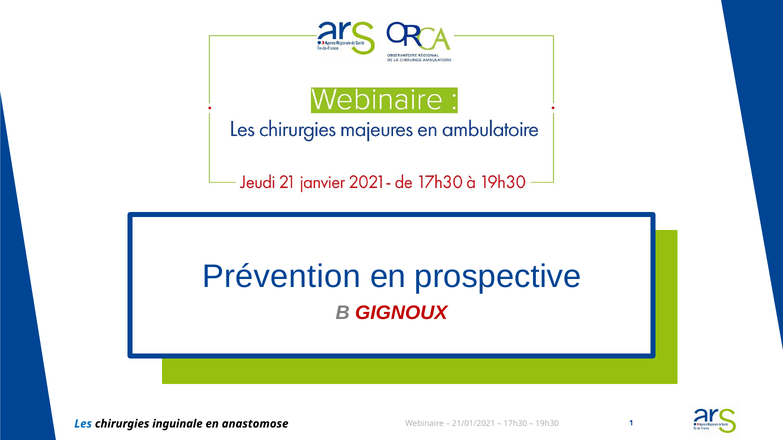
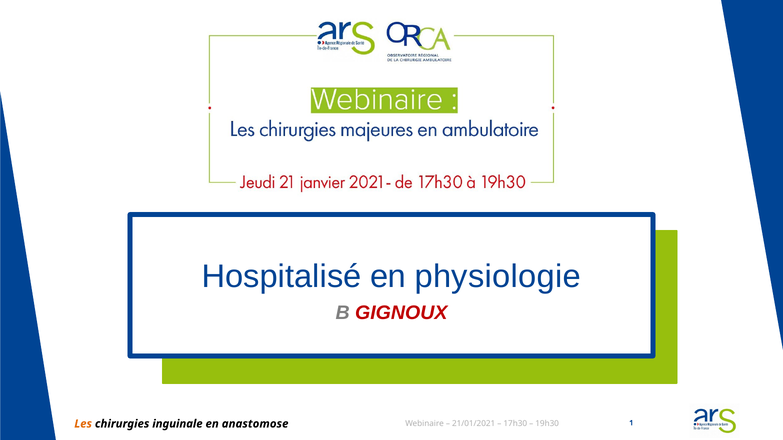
Prévention: Prévention -> Hospitalisé
prospective: prospective -> physiologie
Les colour: blue -> orange
